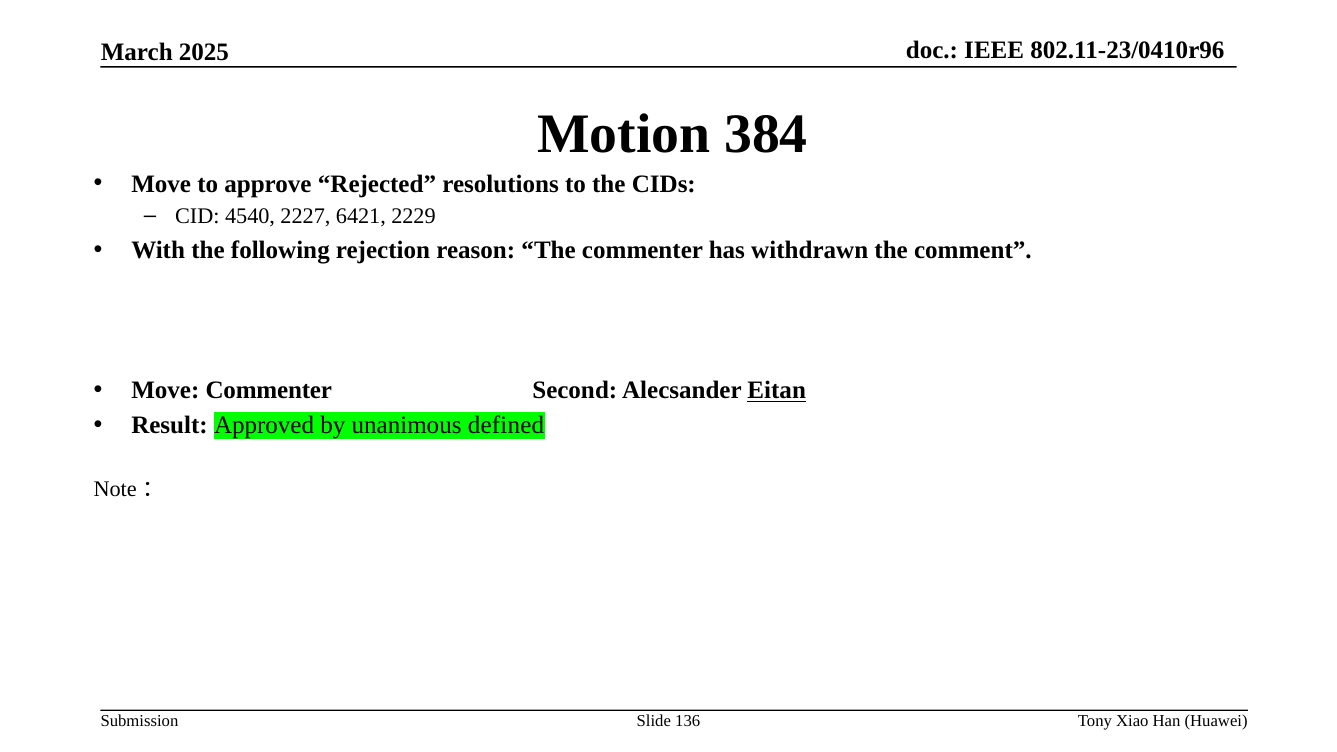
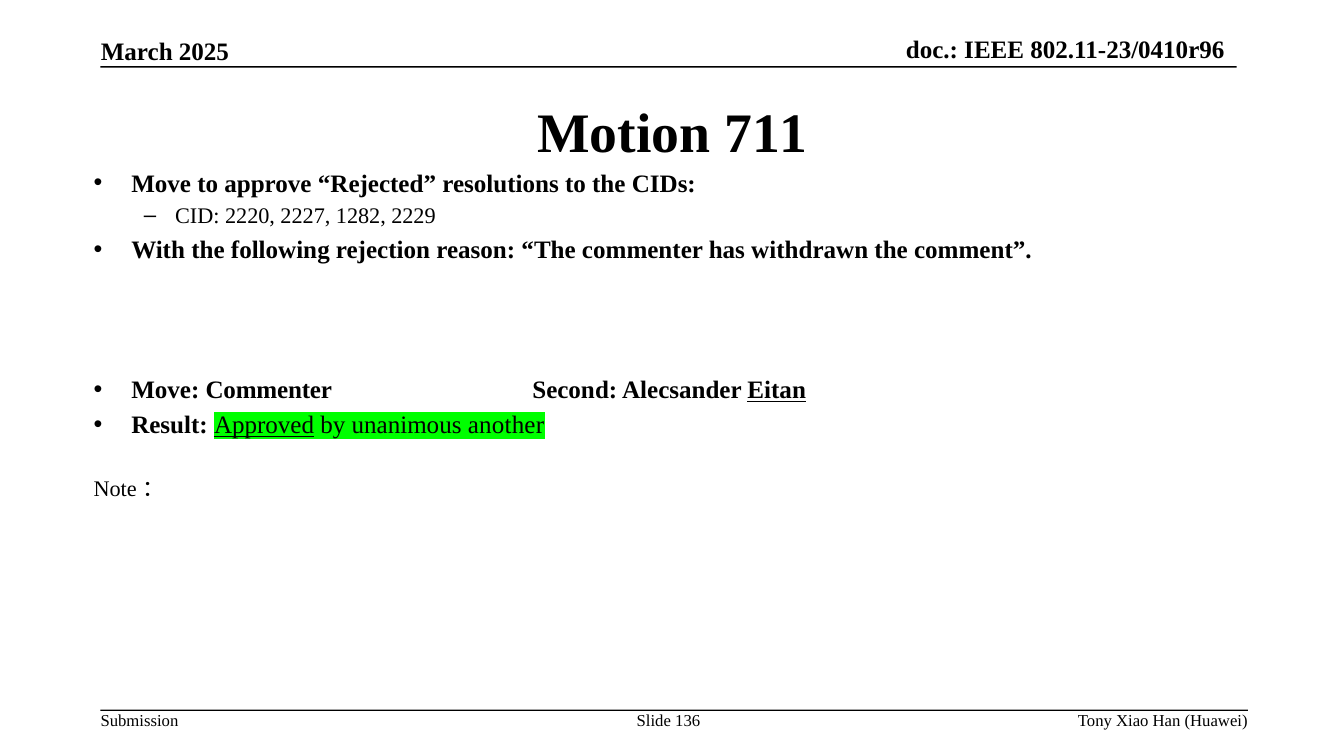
384: 384 -> 711
4540: 4540 -> 2220
6421: 6421 -> 1282
Approved underline: none -> present
defined: defined -> another
